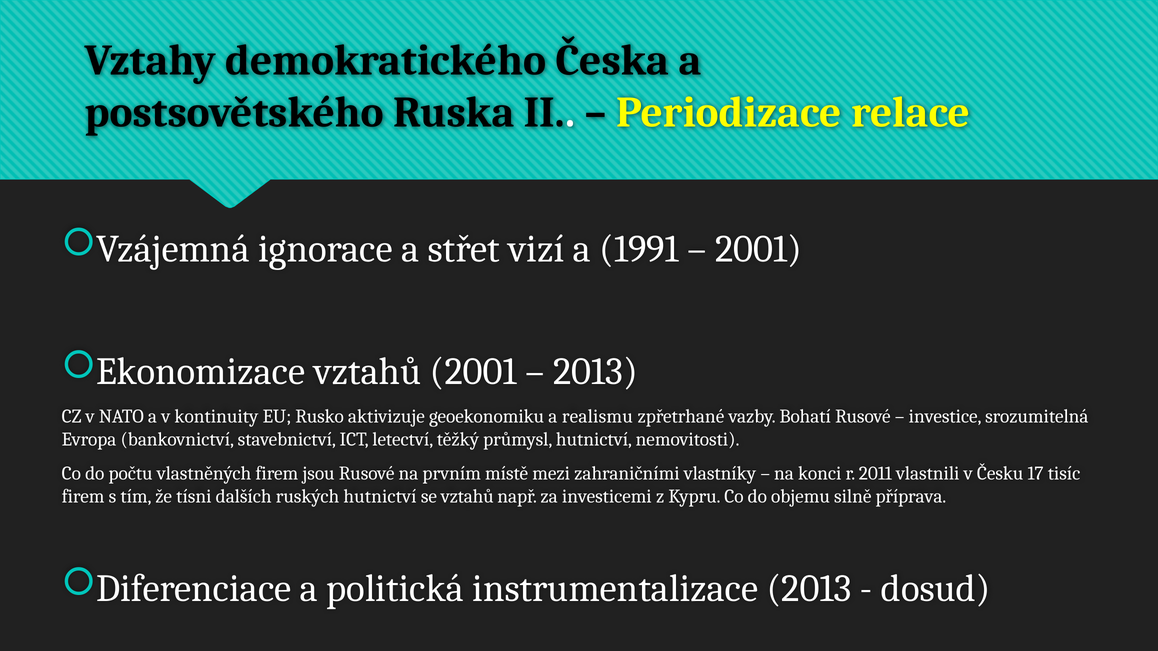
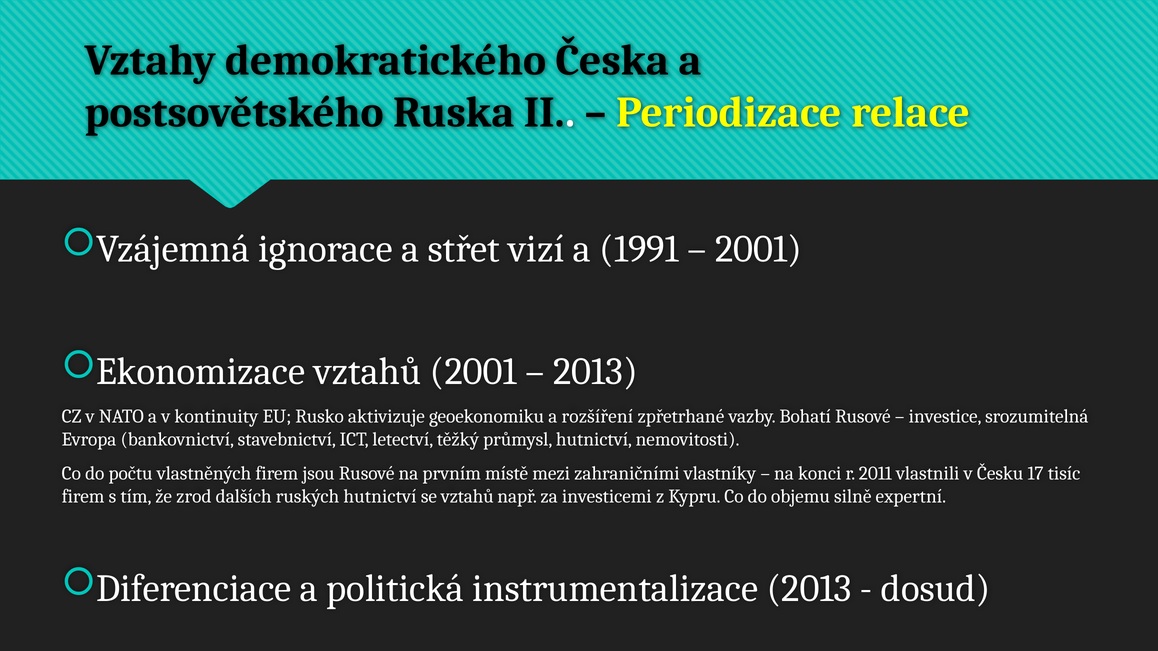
realismu: realismu -> rozšíření
tísni: tísni -> zrod
příprava: příprava -> expertní
